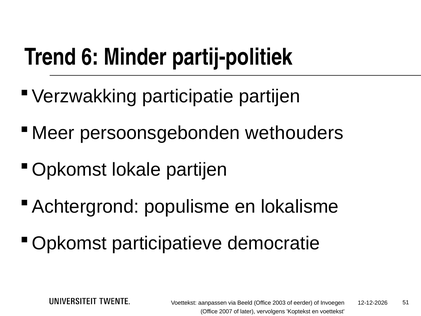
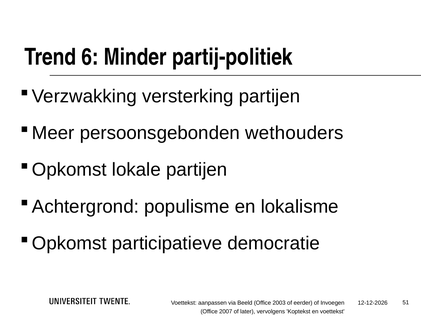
participatie: participatie -> versterking
